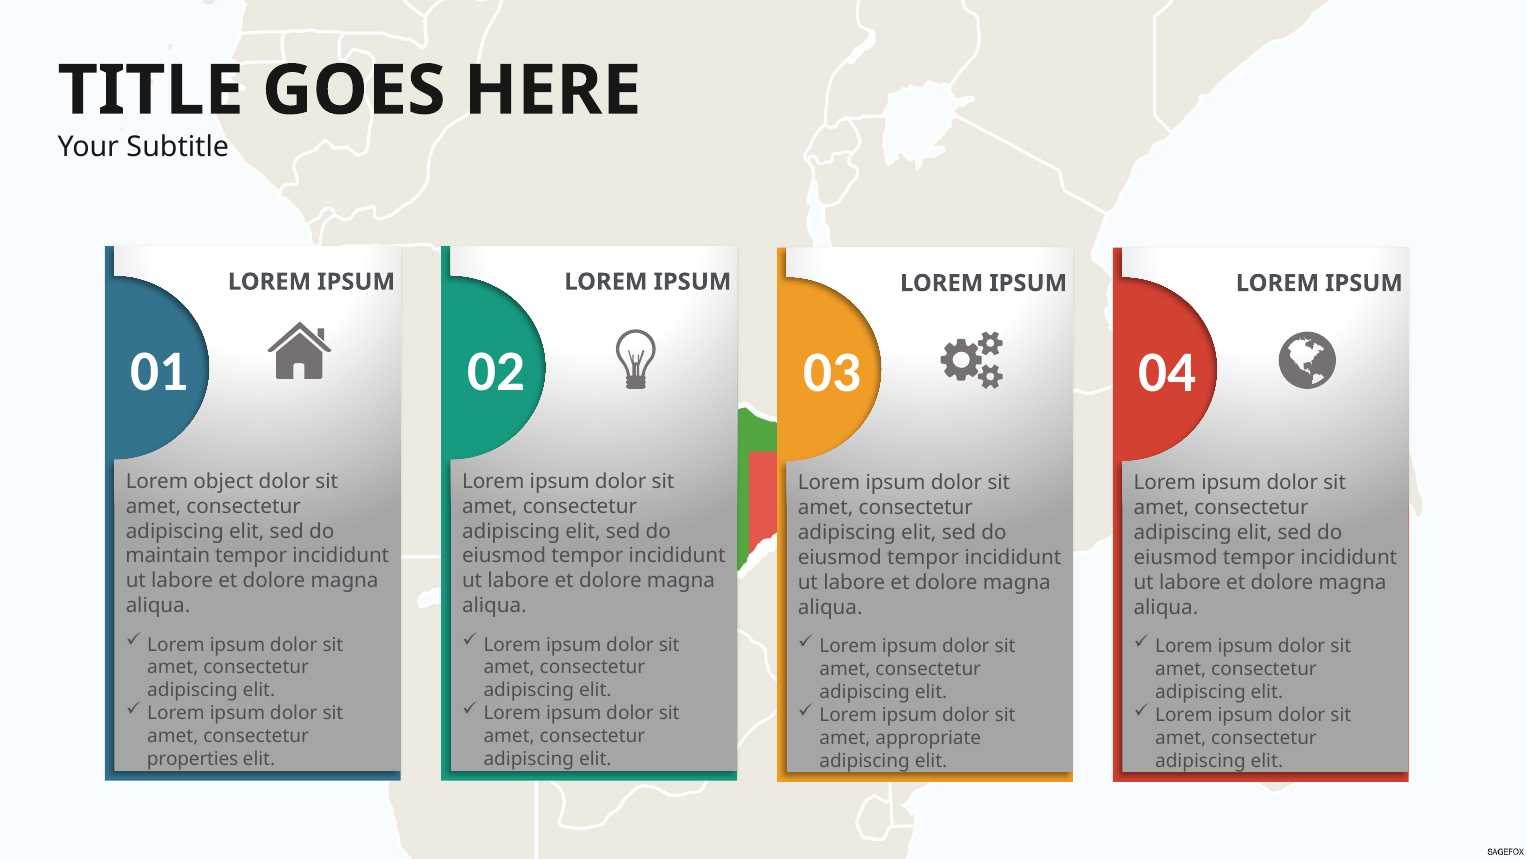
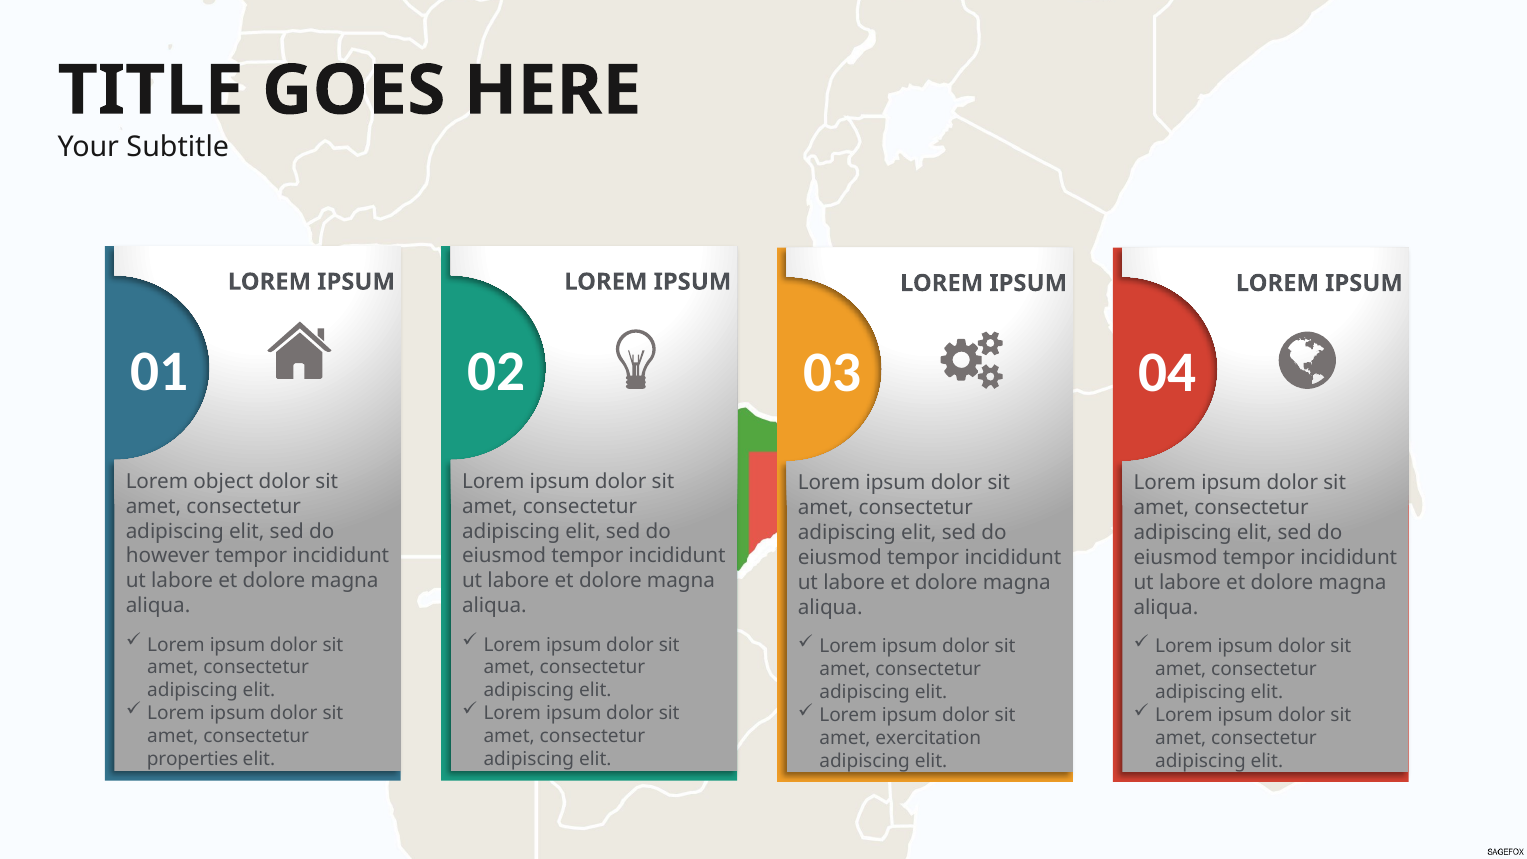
maintain: maintain -> however
appropriate: appropriate -> exercitation
